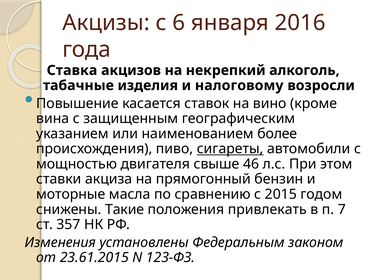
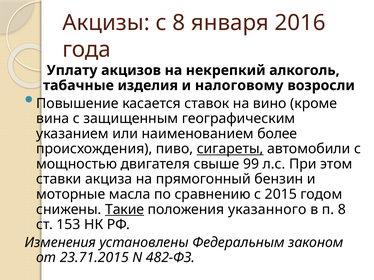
с 6: 6 -> 8
Ставка: Ставка -> Уплату
46: 46 -> 99
Такие underline: none -> present
привлекать: привлекать -> указанного
п 7: 7 -> 8
357: 357 -> 153
23.61.2015: 23.61.2015 -> 23.71.2015
123-ФЗ: 123-ФЗ -> 482-ФЗ
